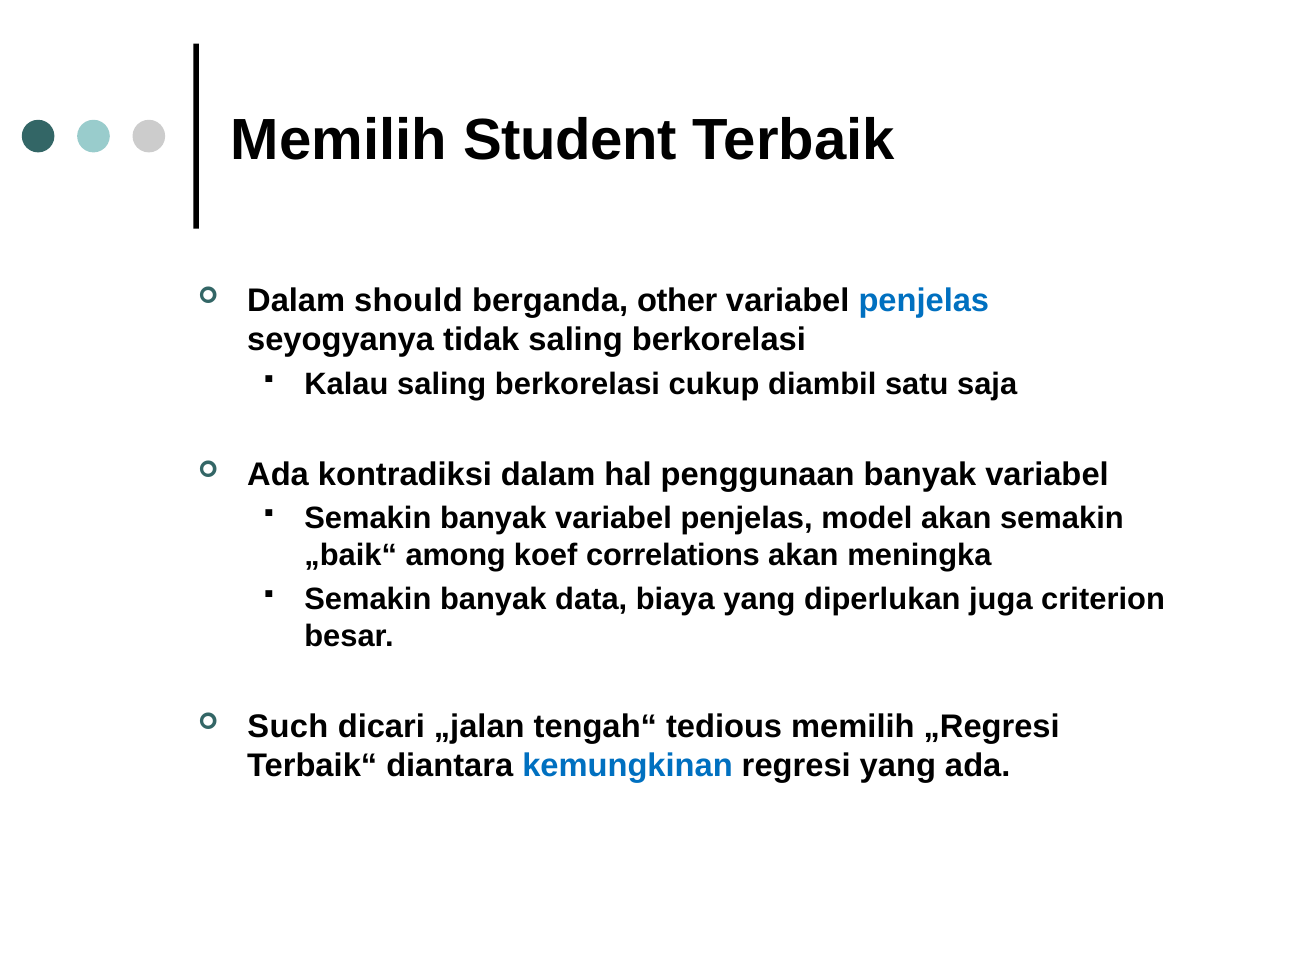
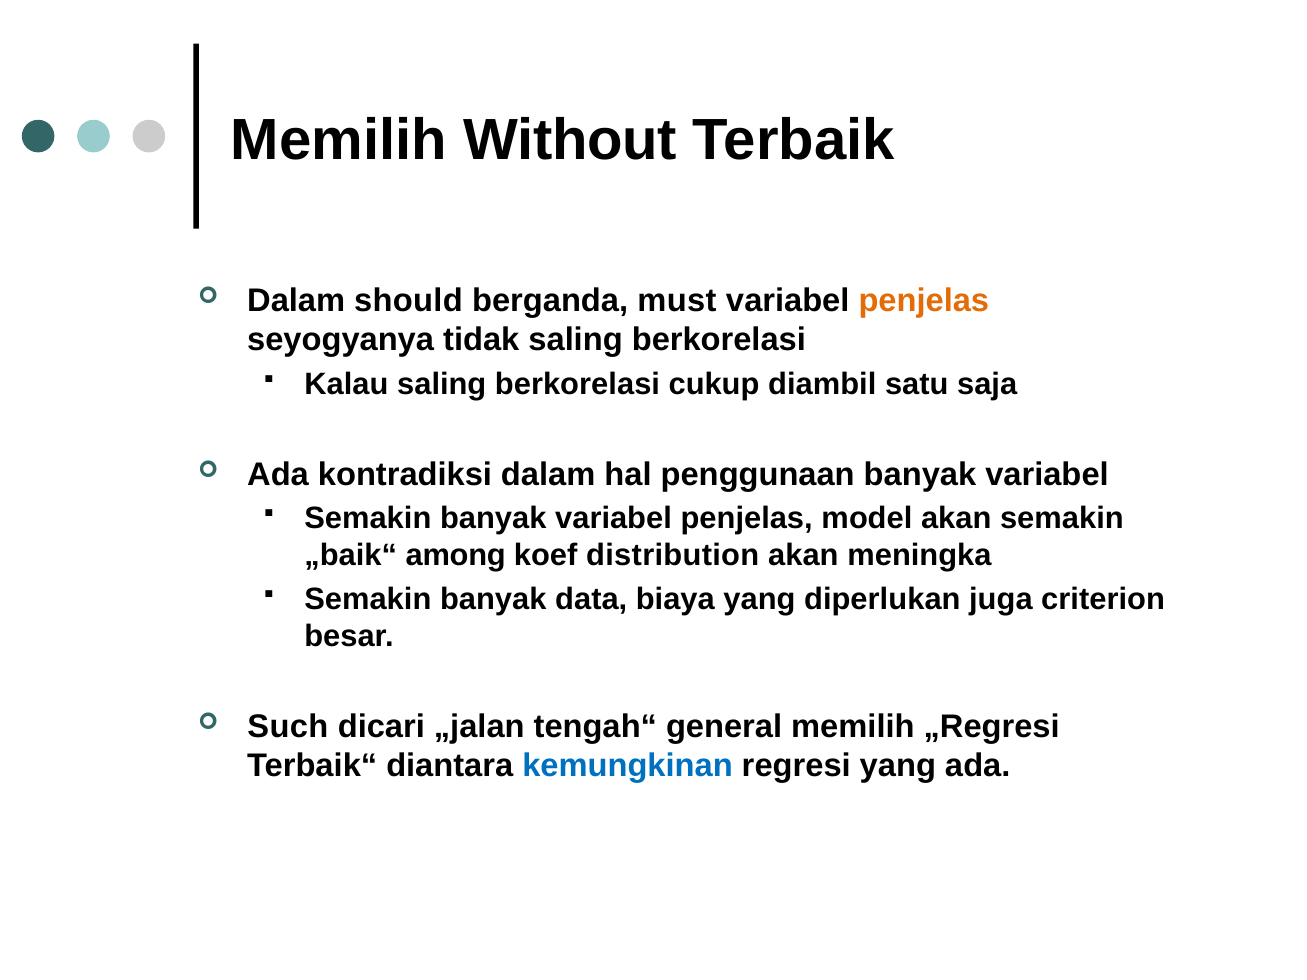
Student: Student -> Without
other: other -> must
penjelas at (924, 301) colour: blue -> orange
correlations: correlations -> distribution
tedious: tedious -> general
